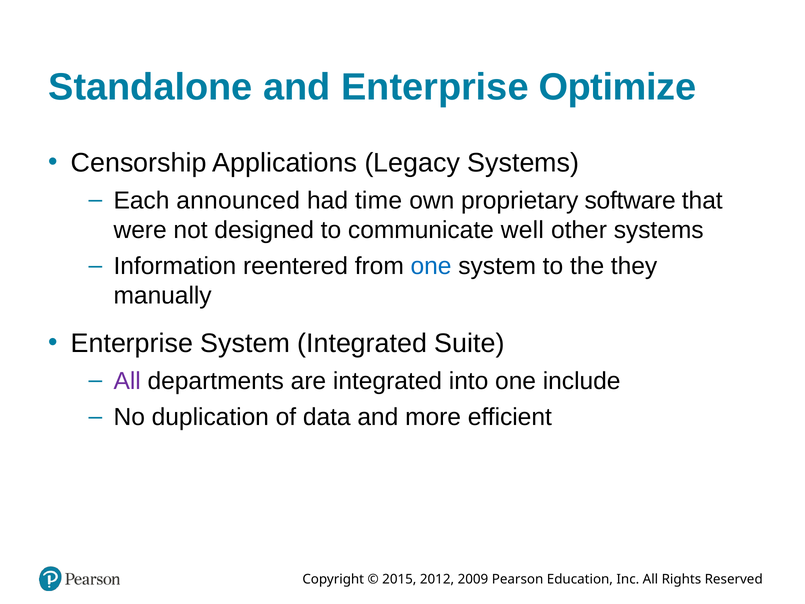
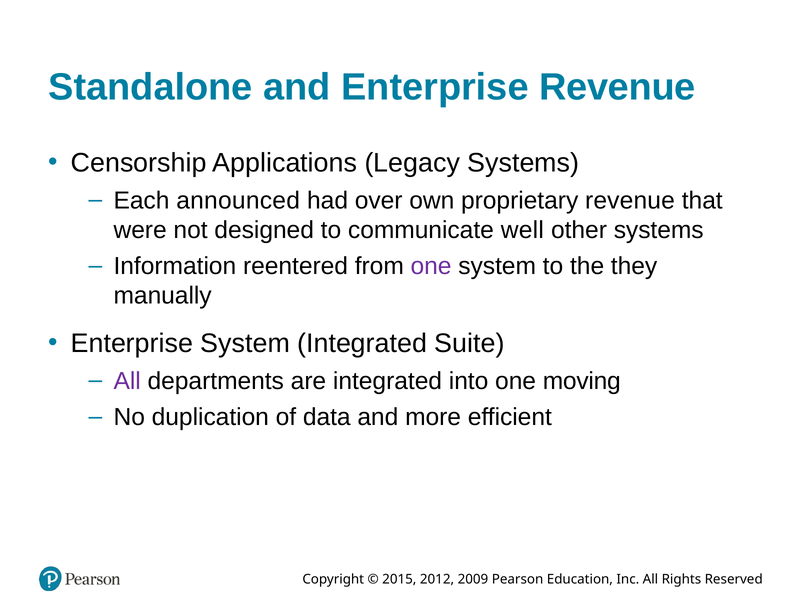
Enterprise Optimize: Optimize -> Revenue
time: time -> over
proprietary software: software -> revenue
one at (431, 266) colour: blue -> purple
include: include -> moving
